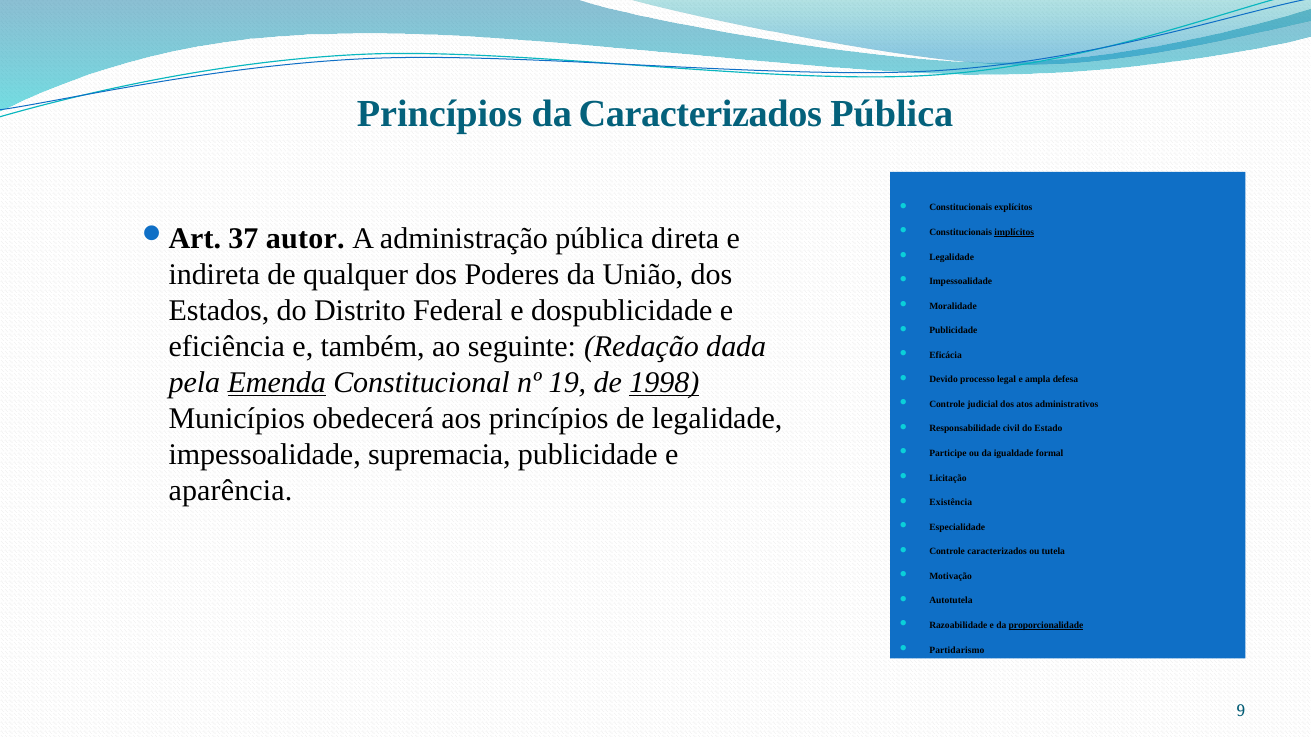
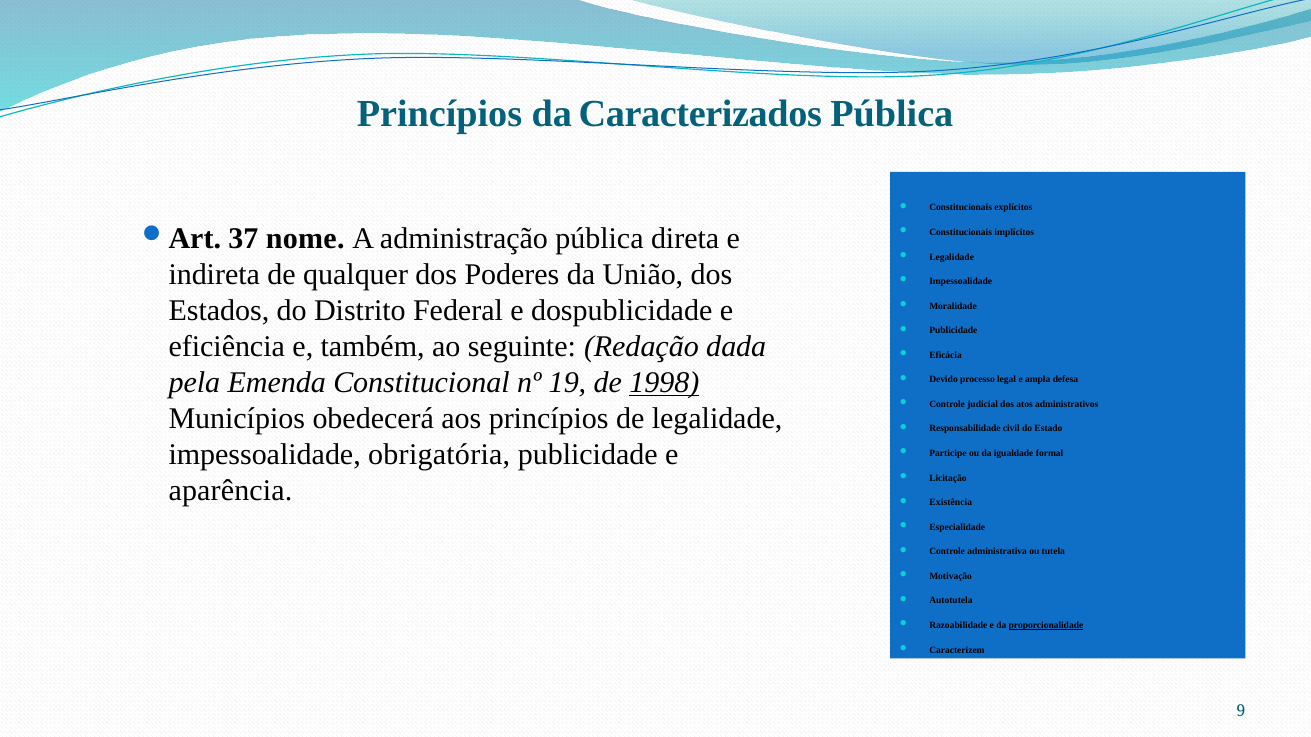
autor: autor -> nome
implícitos underline: present -> none
Emenda underline: present -> none
supremacia: supremacia -> obrigatória
Controle caracterizados: caracterizados -> administrativa
Partidarismo: Partidarismo -> Caracterizem
